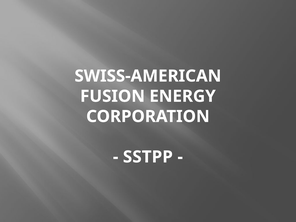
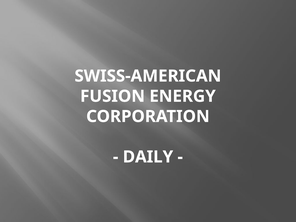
SSTPP: SSTPP -> DAILY
